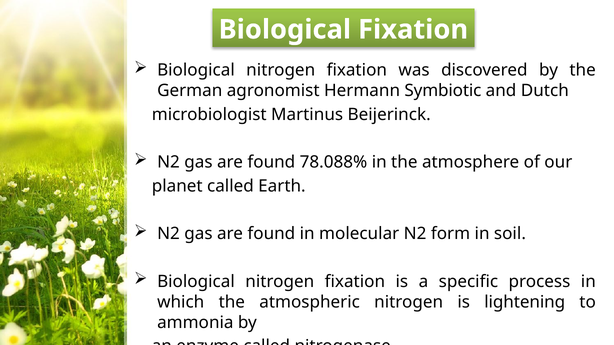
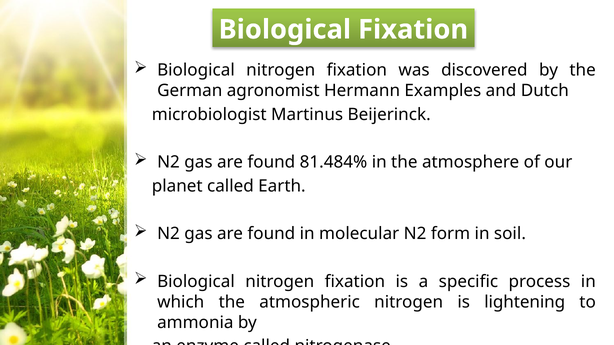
Symbiotic: Symbiotic -> Examples
78.088%: 78.088% -> 81.484%
